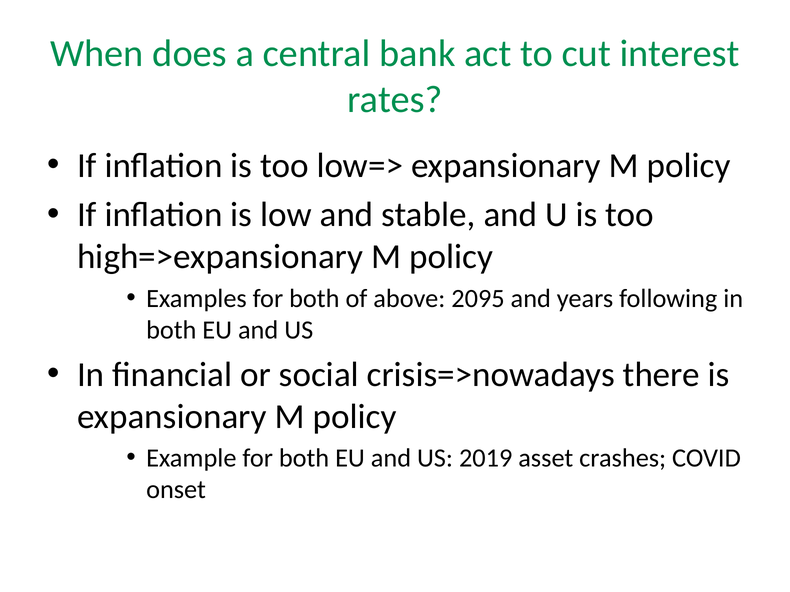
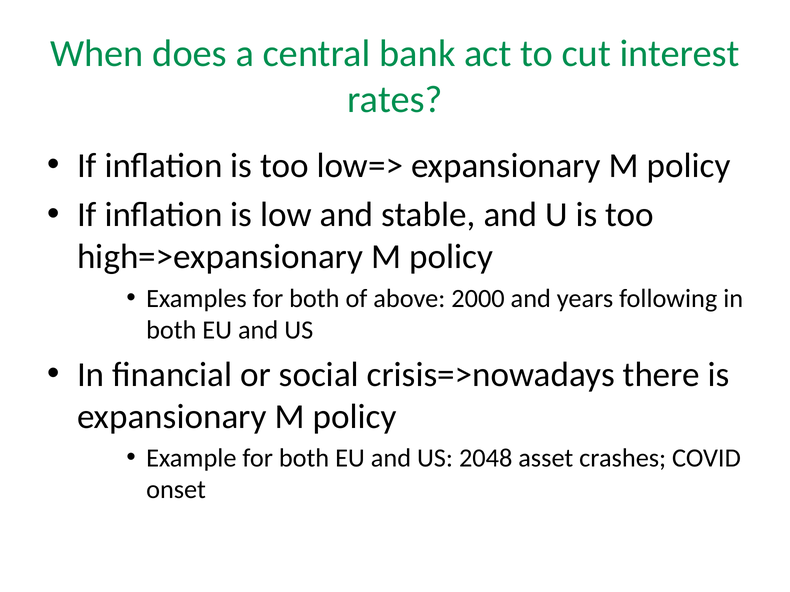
2095: 2095 -> 2000
2019: 2019 -> 2048
